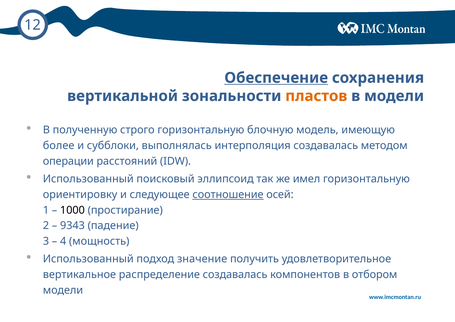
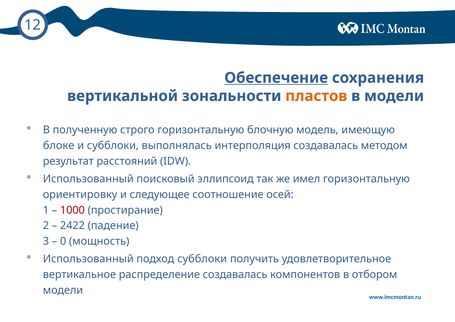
более: более -> блоке
операции: операции -> результат
соотношение underline: present -> none
1000 colour: black -> red
9343: 9343 -> 2422
4: 4 -> 0
подход значение: значение -> субблоки
